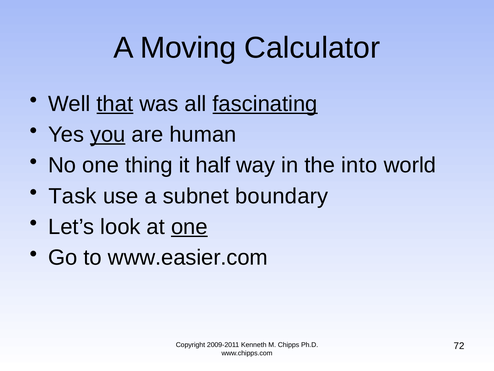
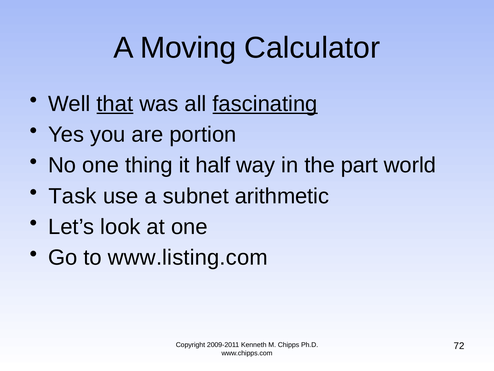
you underline: present -> none
human: human -> portion
into: into -> part
boundary: boundary -> arithmetic
one at (189, 227) underline: present -> none
www.easier.com: www.easier.com -> www.listing.com
